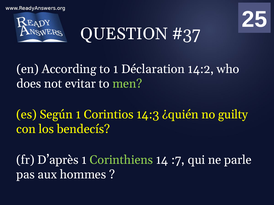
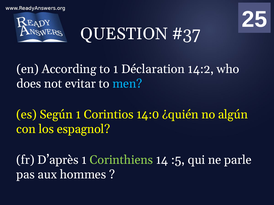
men colour: light green -> light blue
14:3: 14:3 -> 14:0
guilty: guilty -> algún
bendecís: bendecís -> espagnol
:7: :7 -> :5
